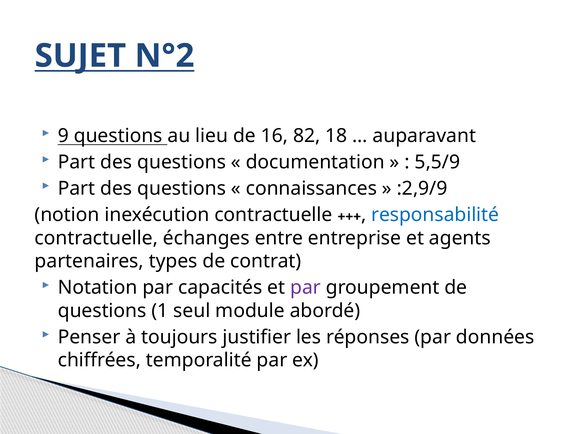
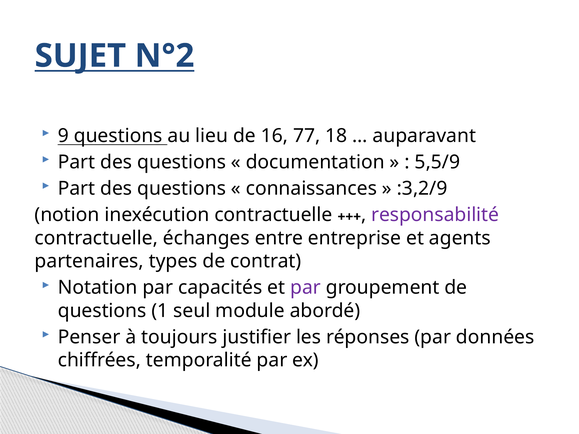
82: 82 -> 77
:2,9/9: :2,9/9 -> :3,2/9
responsabilité colour: blue -> purple
